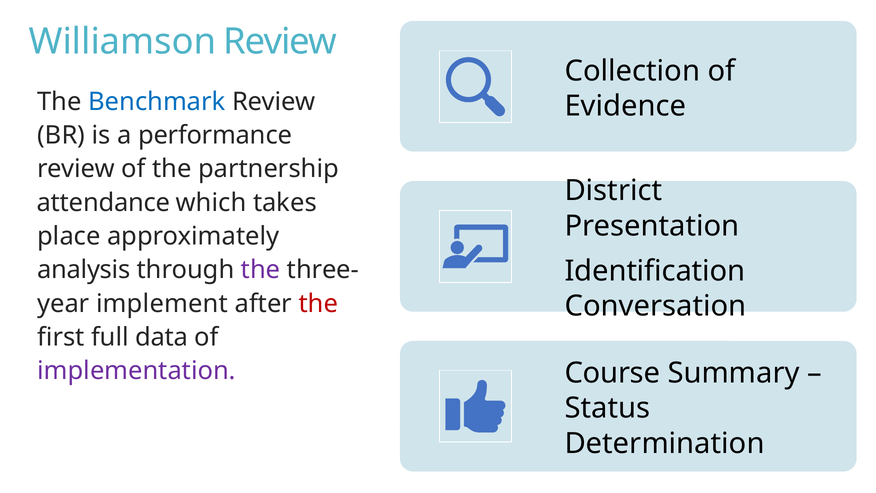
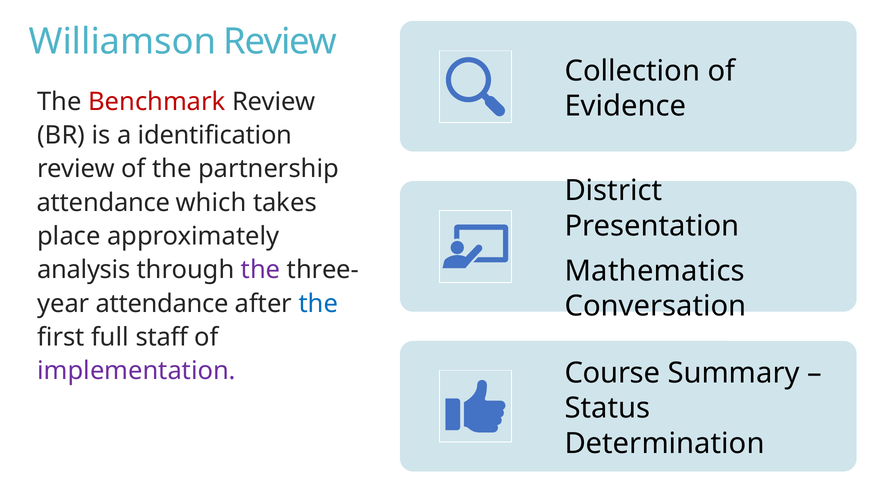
Benchmark colour: blue -> red
performance: performance -> identification
Identification: Identification -> Mathematics
year implement: implement -> attendance
the at (318, 303) colour: red -> blue
data: data -> staff
